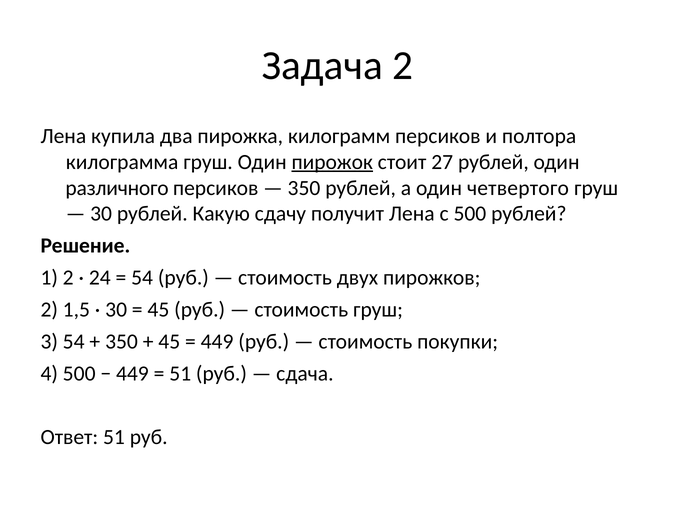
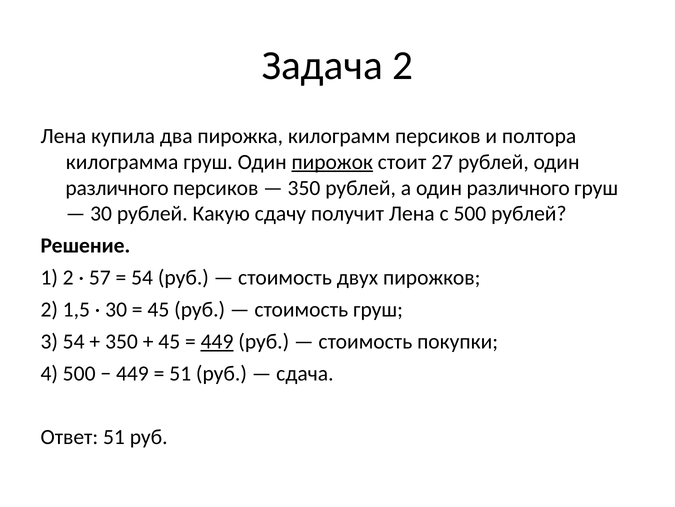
а один четвертого: четвертого -> различного
24: 24 -> 57
449 at (217, 341) underline: none -> present
